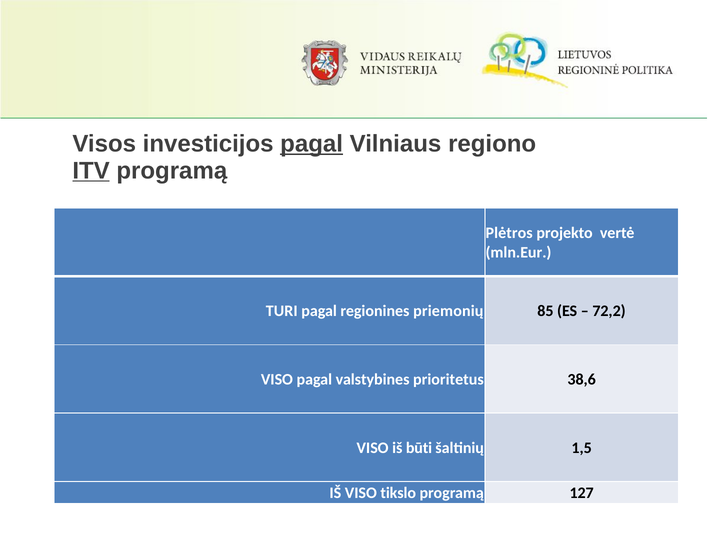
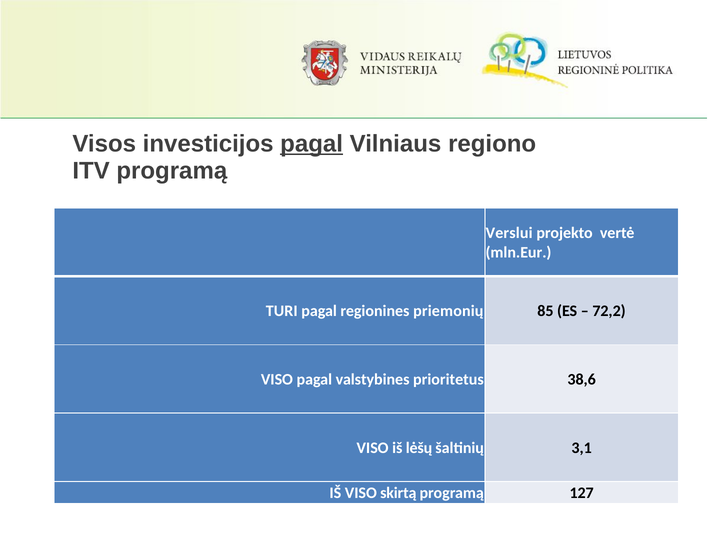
ITV underline: present -> none
Plėtros: Plėtros -> Verslui
būti: būti -> lėšų
1,5: 1,5 -> 3,1
tikslo: tikslo -> skirtą
